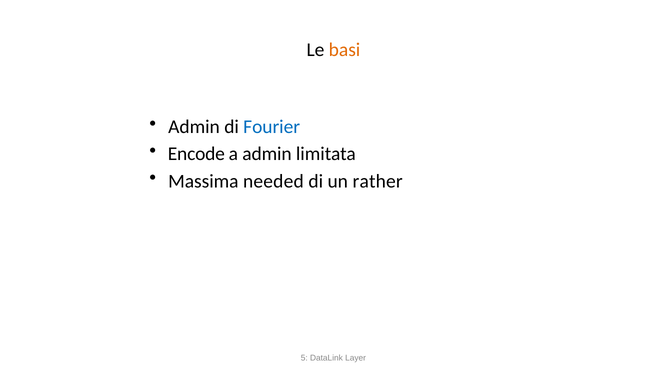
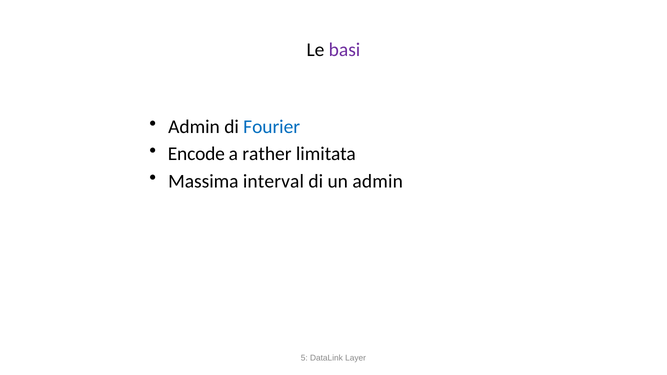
basi colour: orange -> purple
a admin: admin -> rather
needed: needed -> interval
un rather: rather -> admin
